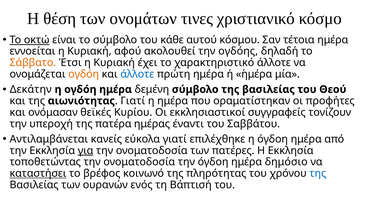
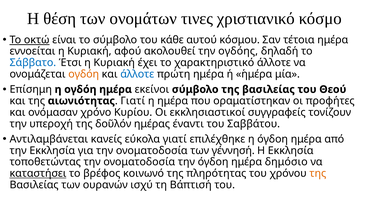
Σάββατο colour: orange -> blue
Δεκάτην: Δεκάτην -> Επίσημη
δεμένη: δεμένη -> εκείνοι
θεϊκές: θεϊκές -> χρόνο
πατέρα: πατέρα -> δοῦλόν
για underline: present -> none
πατέρες: πατέρες -> γέννησή
της at (318, 174) colour: blue -> orange
ενός: ενός -> ισχύ
